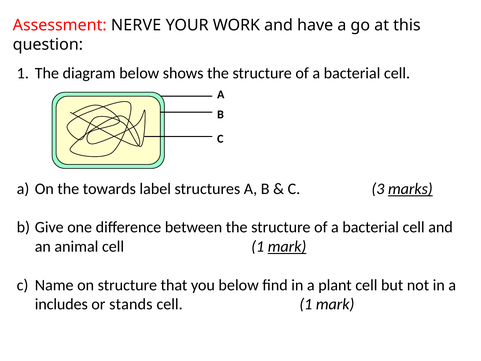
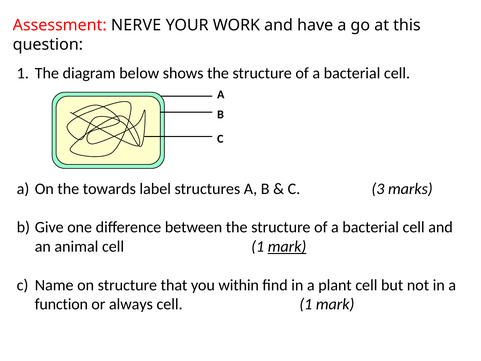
marks underline: present -> none
you below: below -> within
includes: includes -> function
stands: stands -> always
